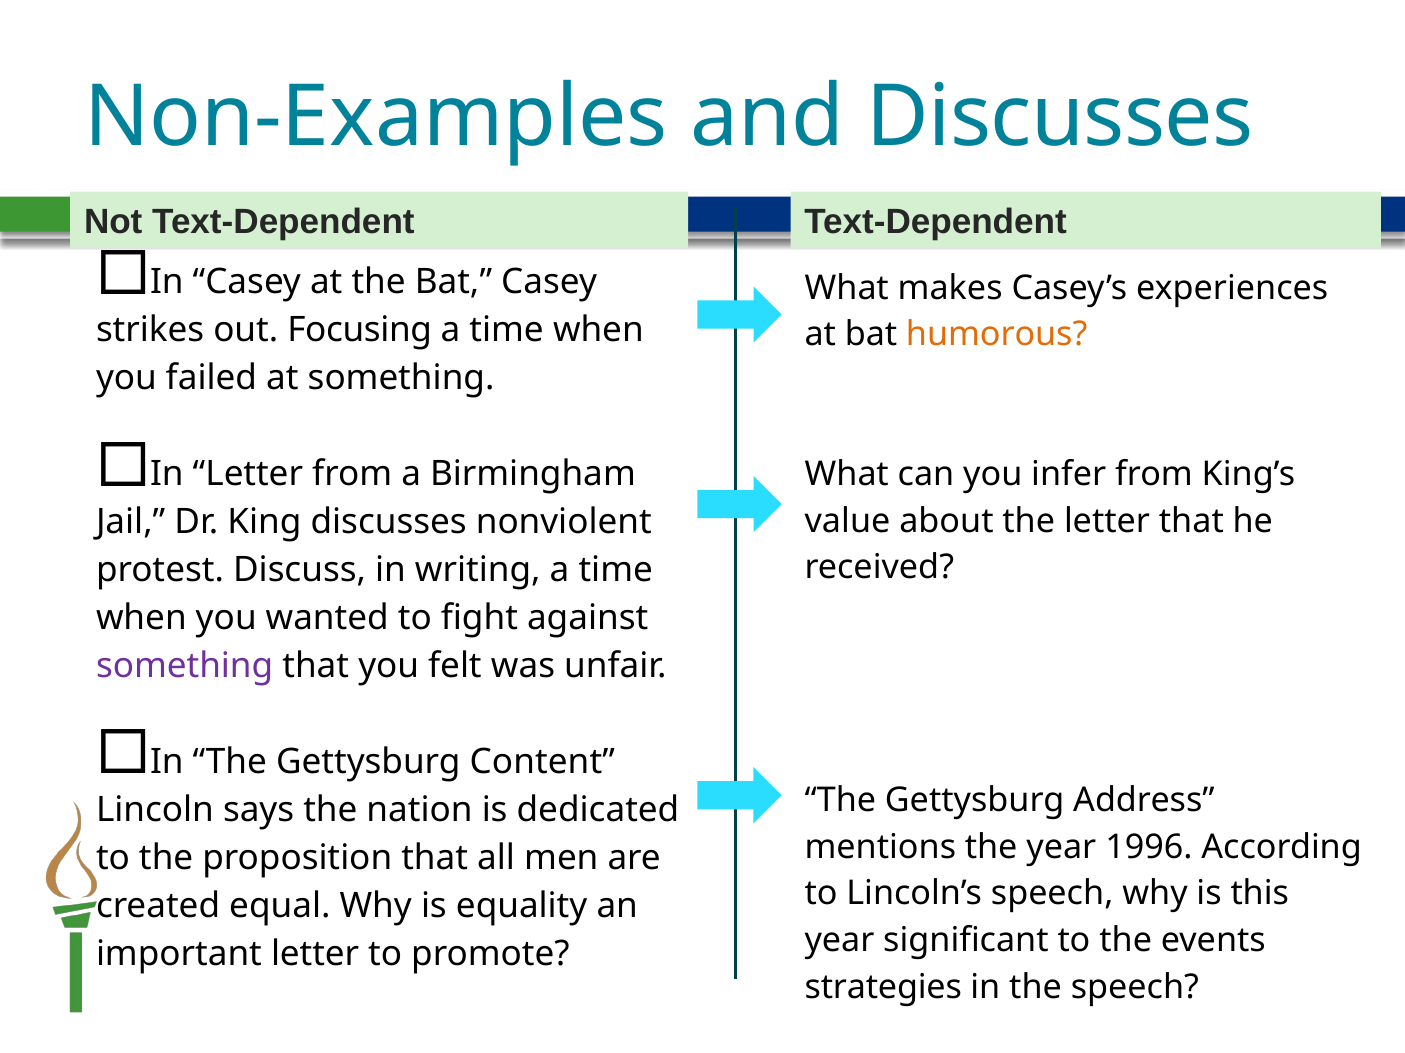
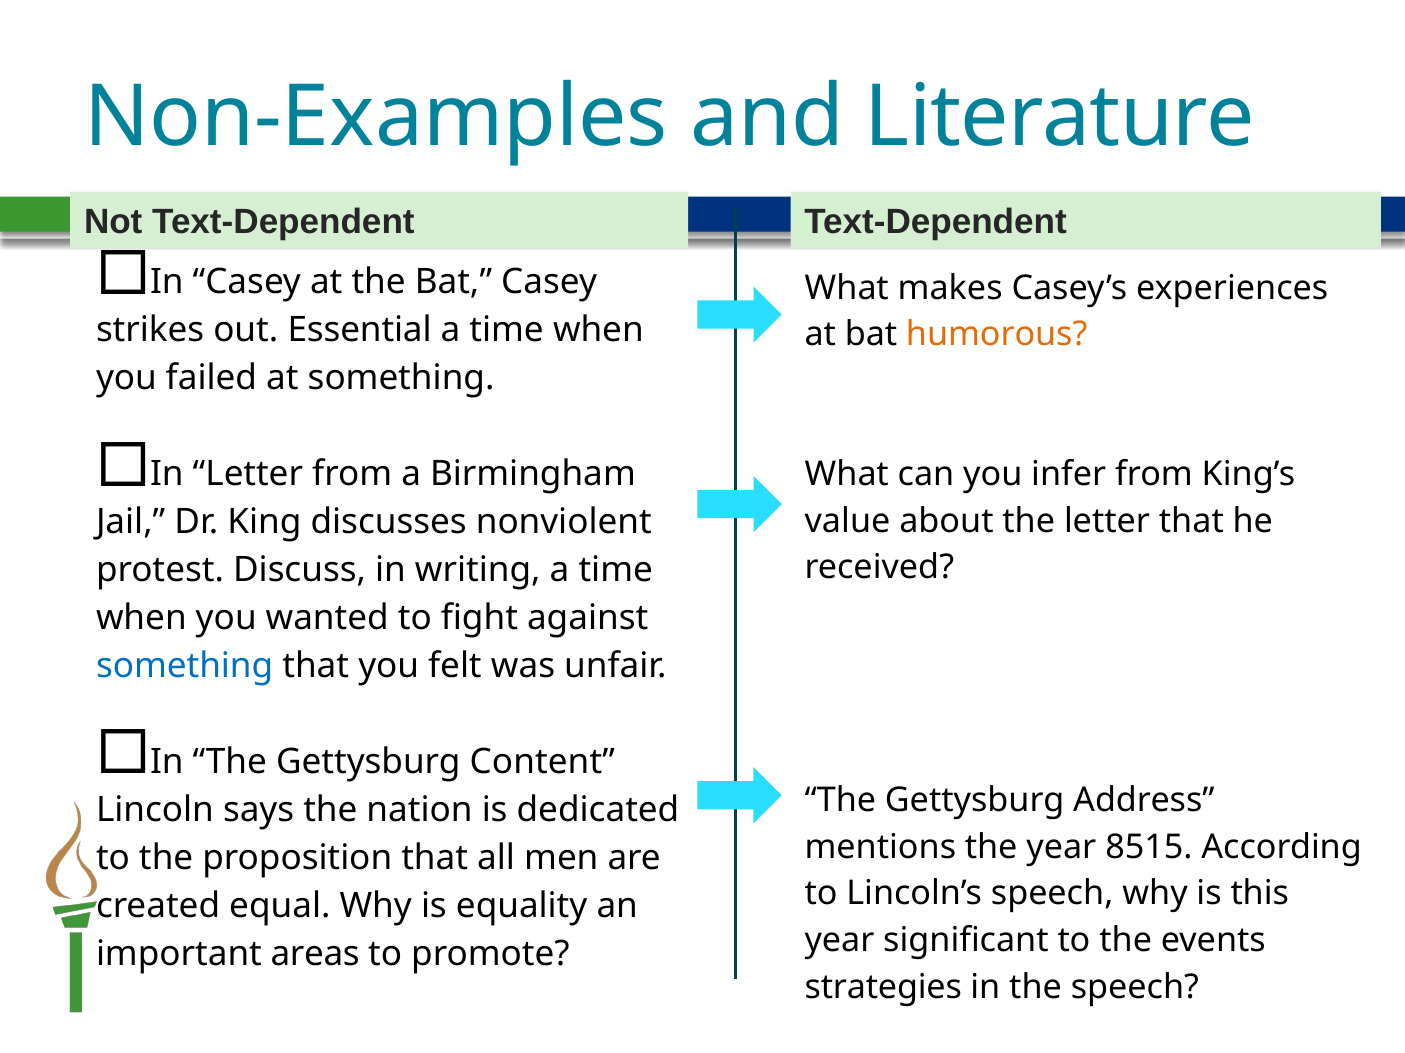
and Discusses: Discusses -> Literature
Focusing: Focusing -> Essential
something at (185, 666) colour: purple -> blue
1996: 1996 -> 8515
important letter: letter -> areas
